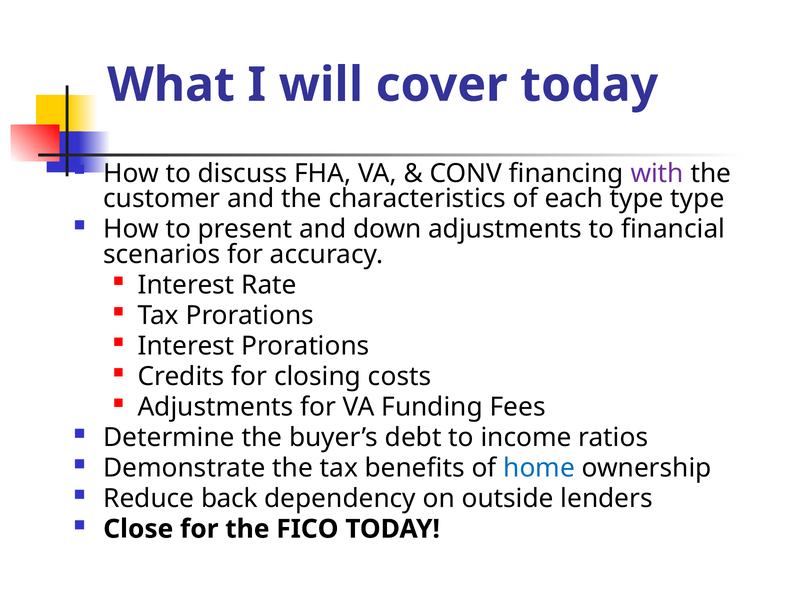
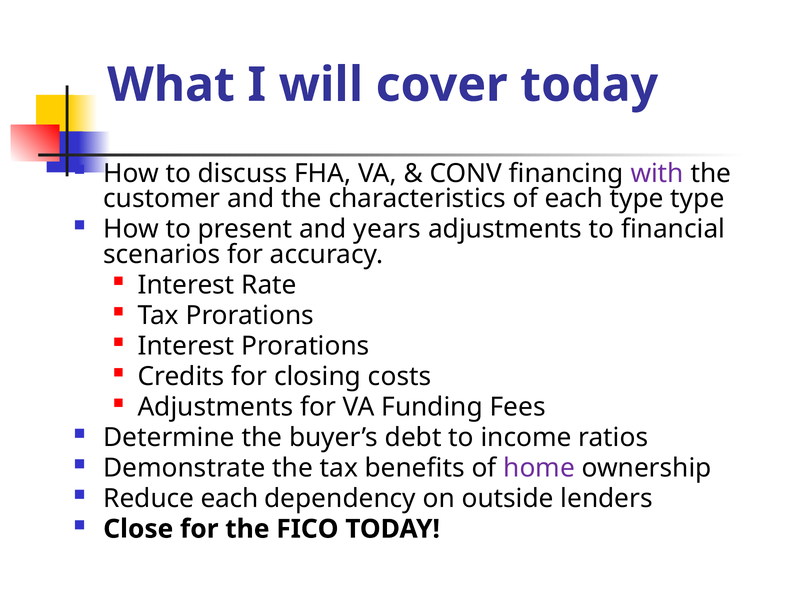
down: down -> years
home colour: blue -> purple
Reduce back: back -> each
